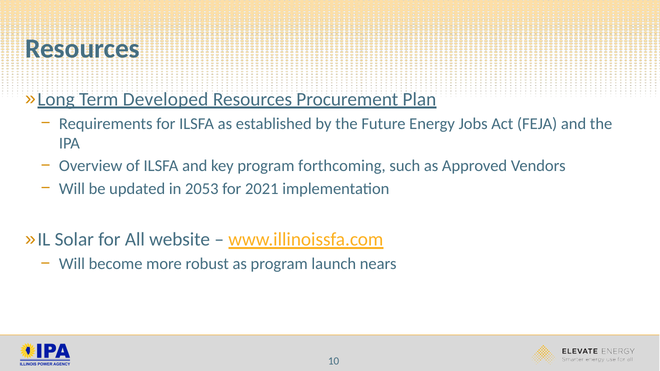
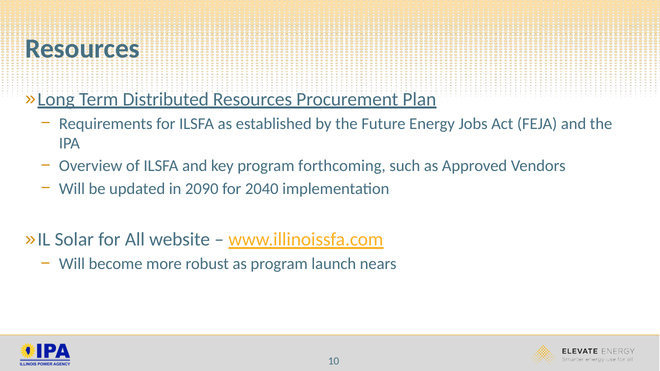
Developed: Developed -> Distributed
2053: 2053 -> 2090
2021: 2021 -> 2040
